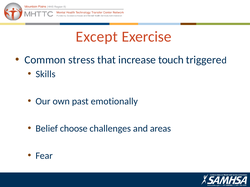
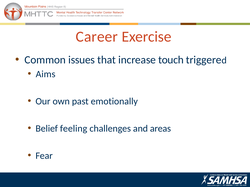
Except: Except -> Career
stress: stress -> issues
Skills: Skills -> Aims
choose: choose -> feeling
